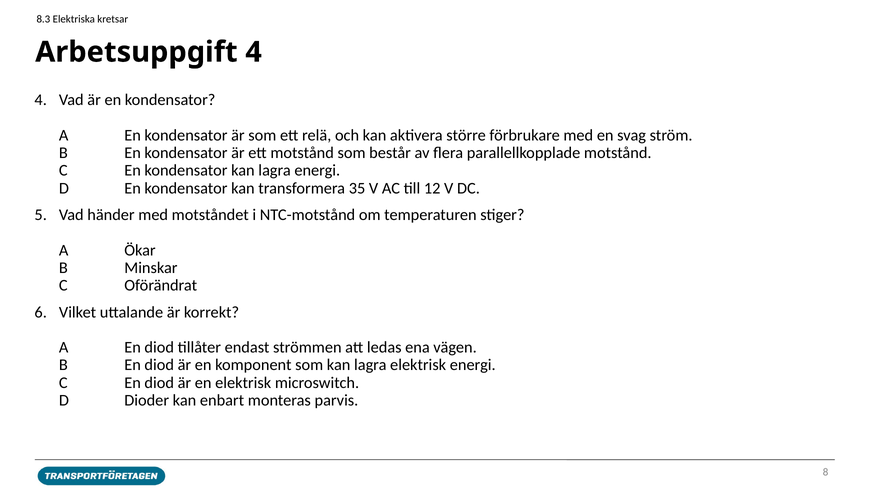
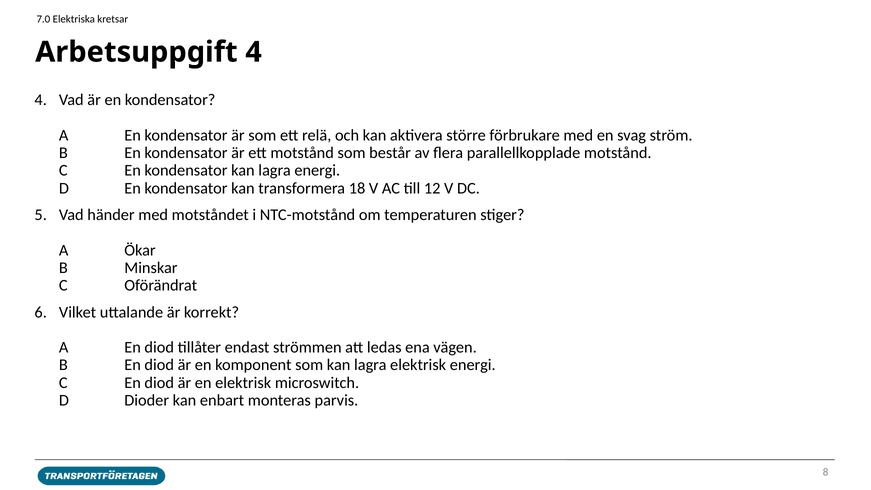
8.3: 8.3 -> 7.0
35: 35 -> 18
